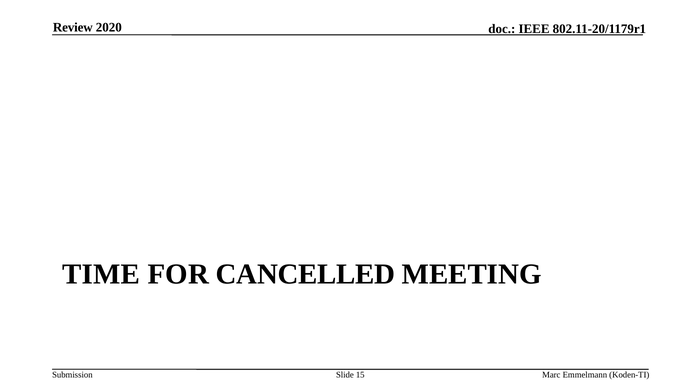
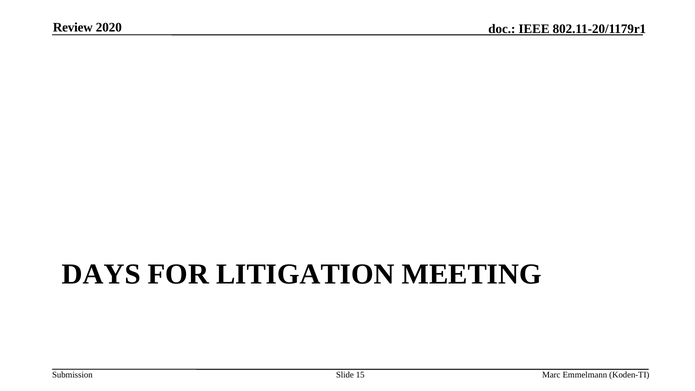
TIME: TIME -> DAYS
CANCELLED: CANCELLED -> LITIGATION
